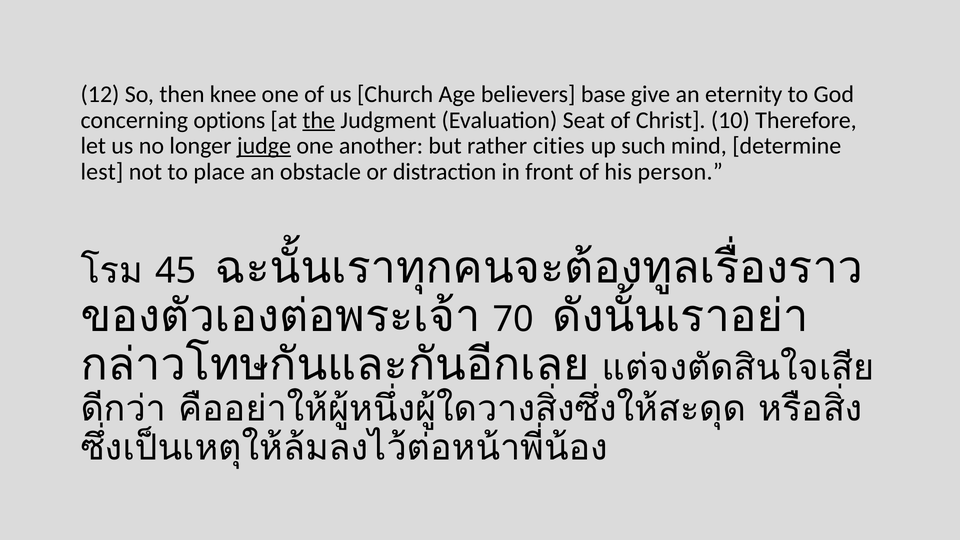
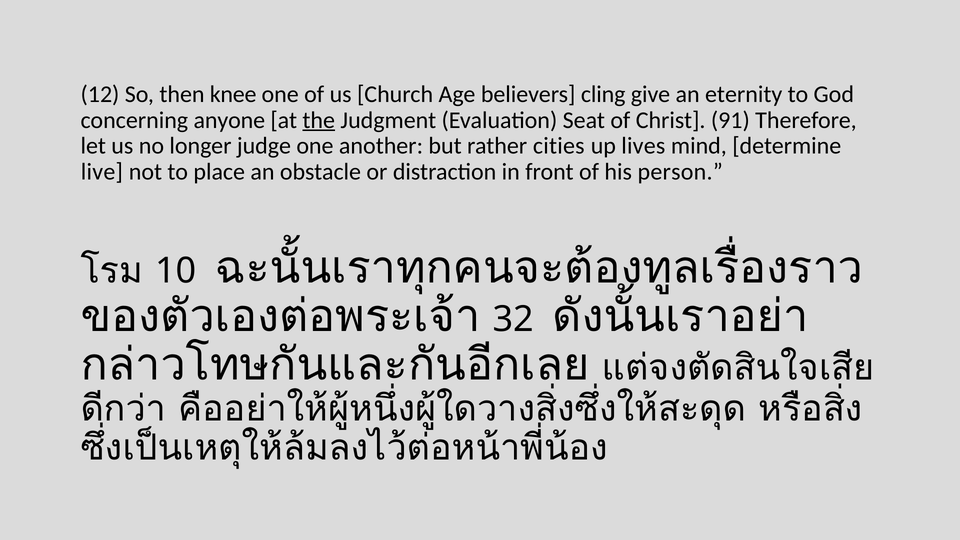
base: base -> cling
options: options -> anyone
10: 10 -> 91
judge underline: present -> none
such: such -> lives
lest: lest -> live
45: 45 -> 10
70: 70 -> 32
